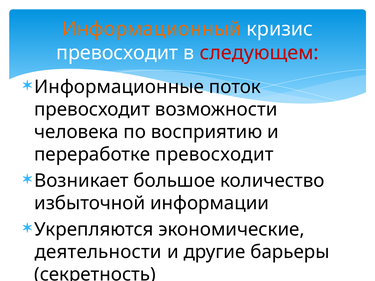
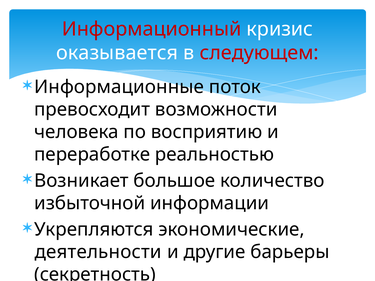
Информационный colour: orange -> red
превосходит at (117, 53): превосходит -> оказывается
переработке превосходит: превосходит -> реальностью
